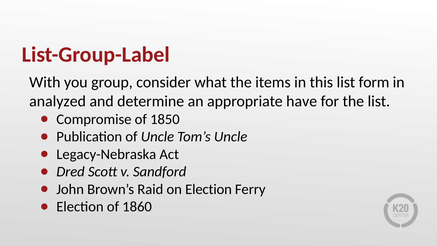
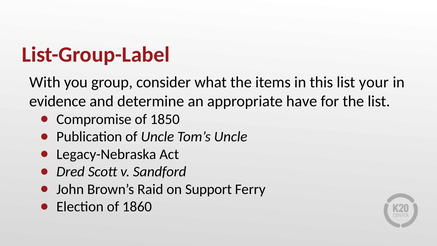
form: form -> your
analyzed: analyzed -> evidence
on Election: Election -> Support
